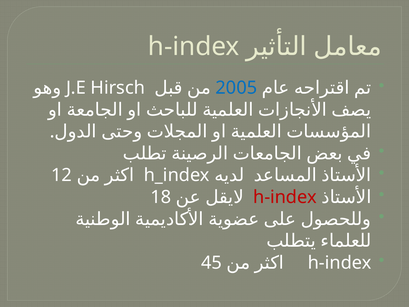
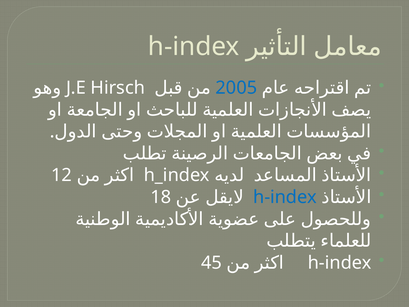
h-index at (285, 197) colour: red -> blue
